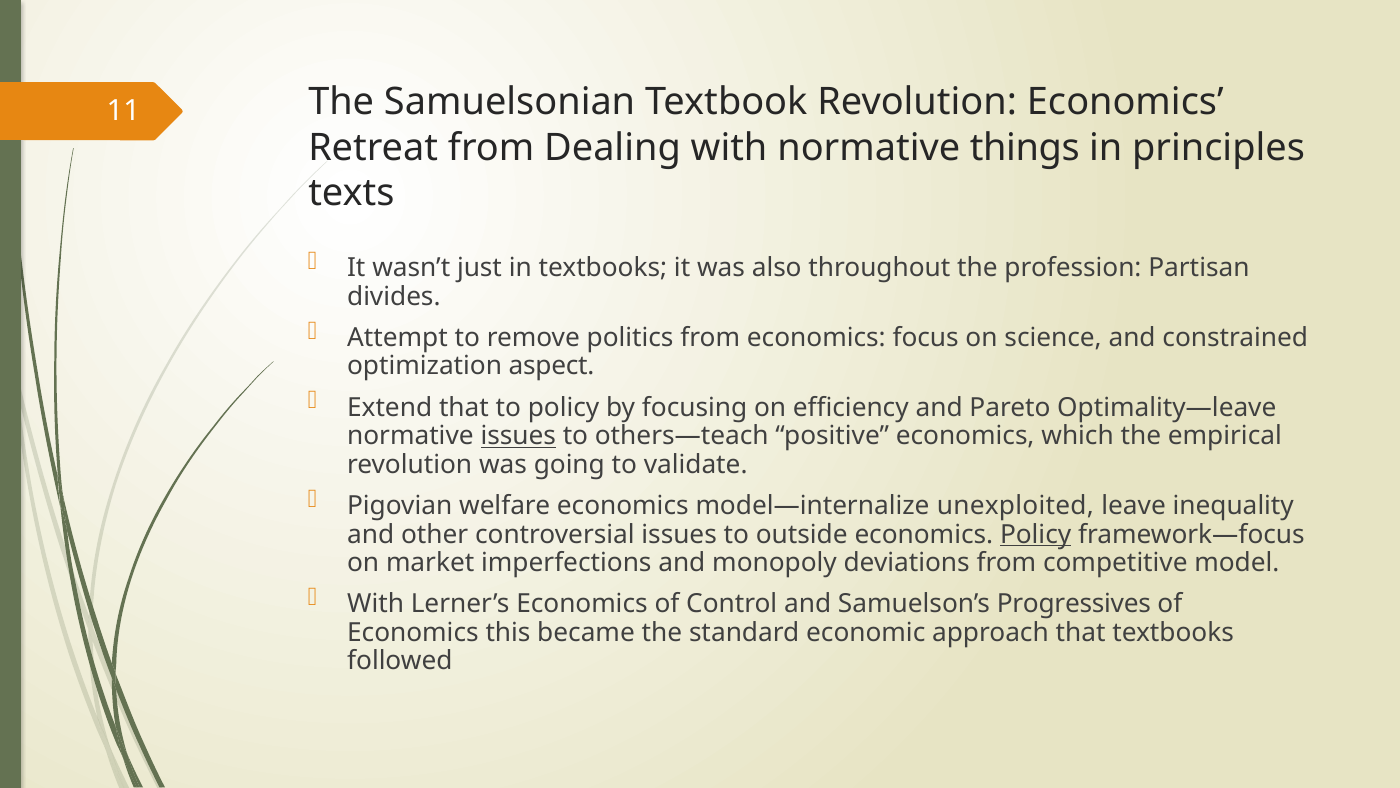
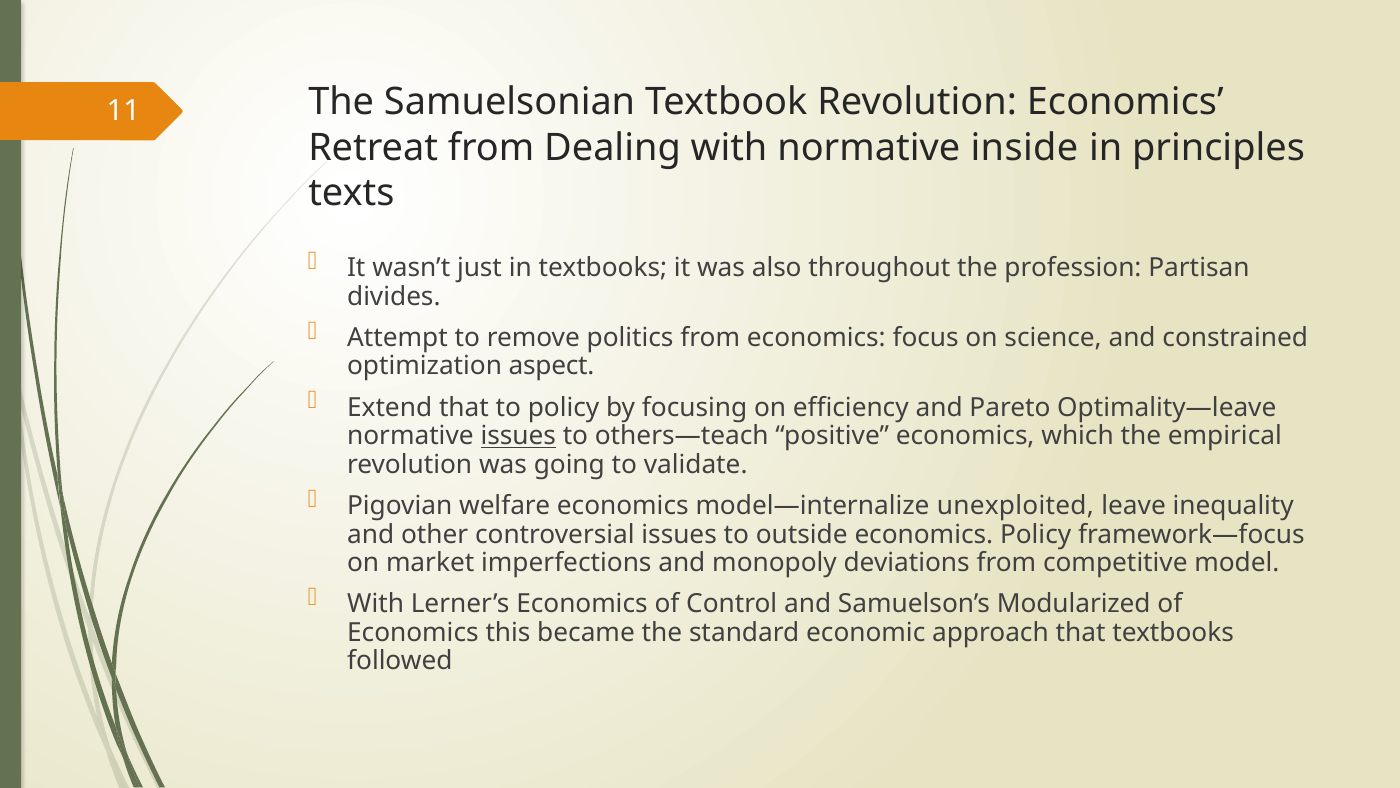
things: things -> inside
Policy at (1036, 534) underline: present -> none
Progressives: Progressives -> Modularized
